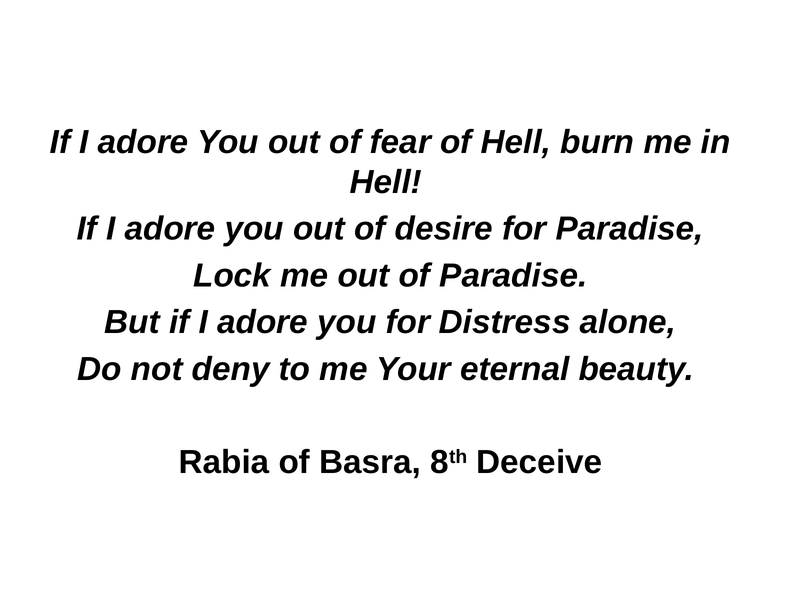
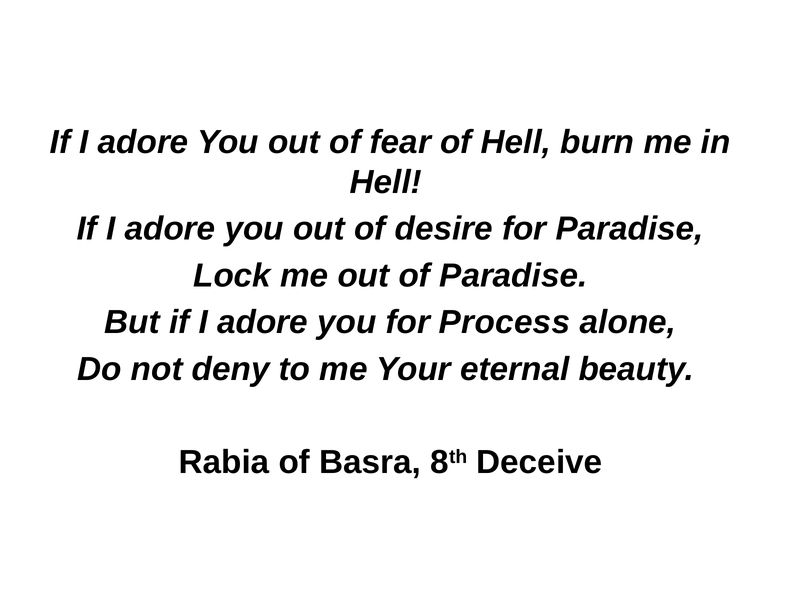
Distress: Distress -> Process
